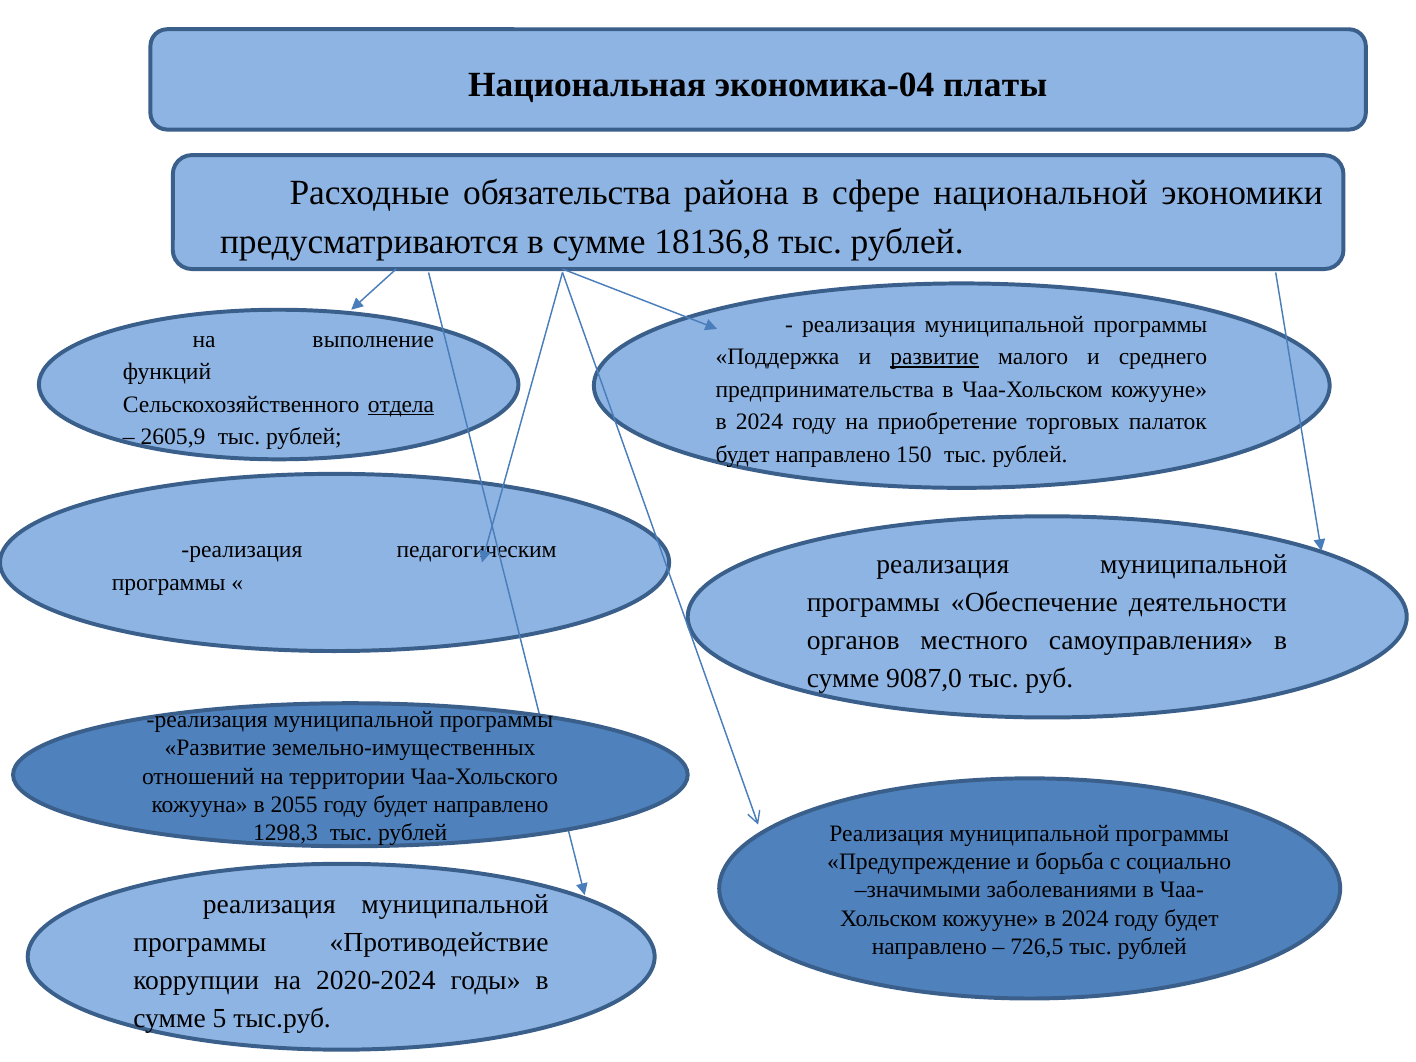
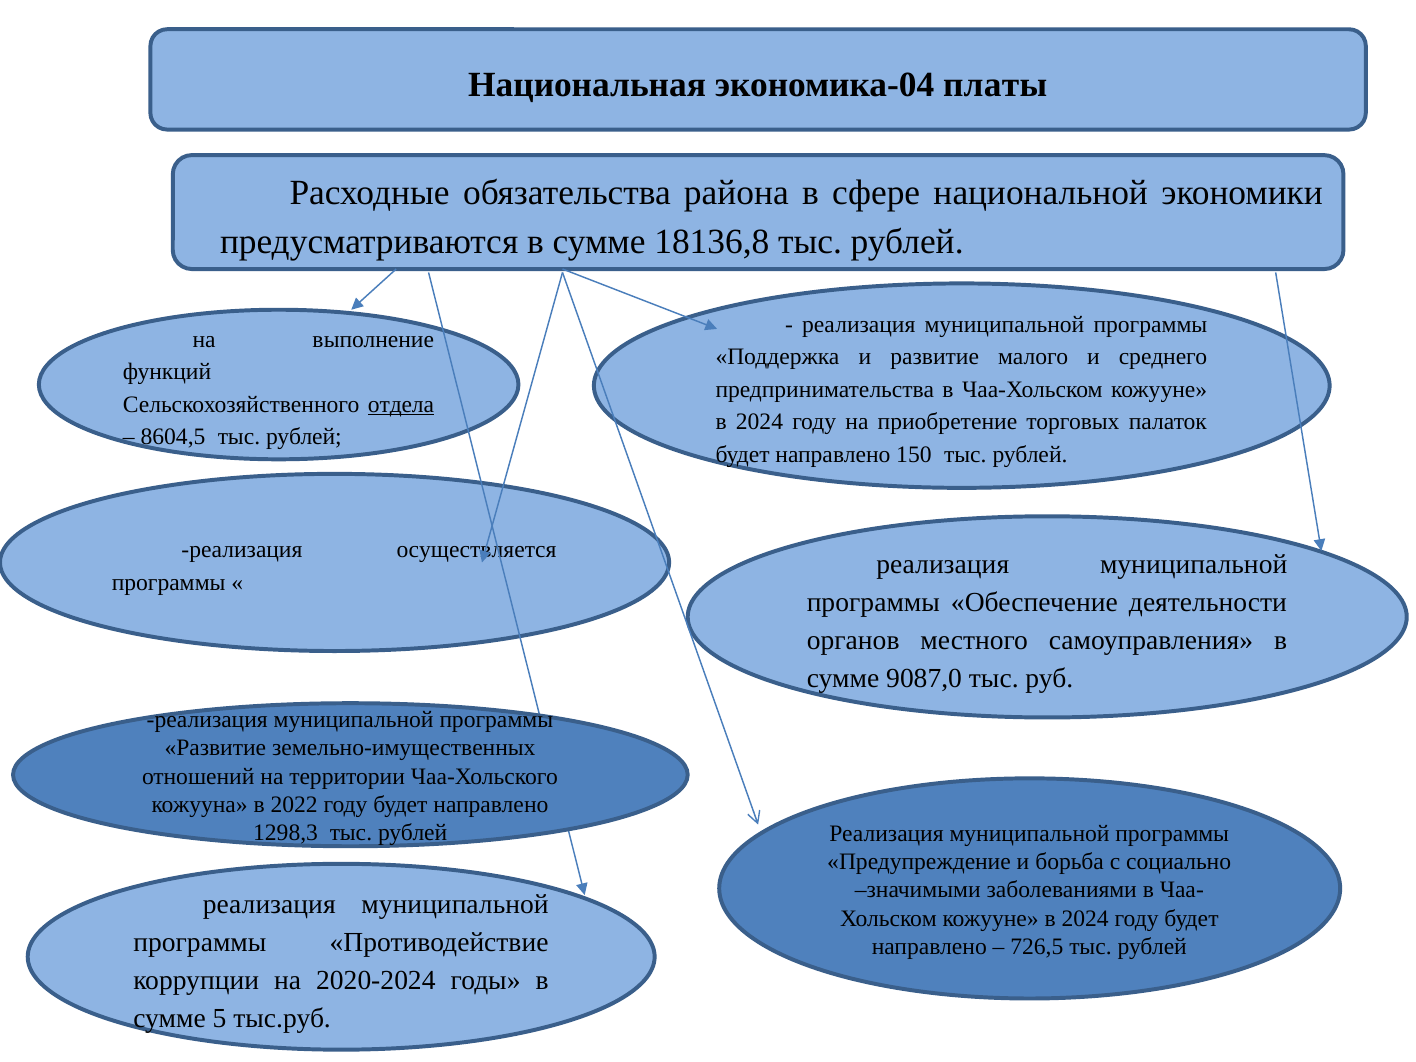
развитие at (935, 357) underline: present -> none
2605,9: 2605,9 -> 8604,5
педагогическим: педагогическим -> осуществляется
2055: 2055 -> 2022
